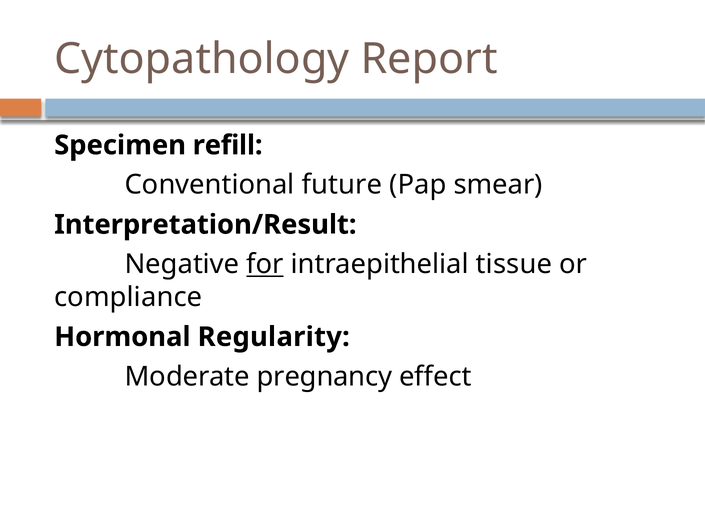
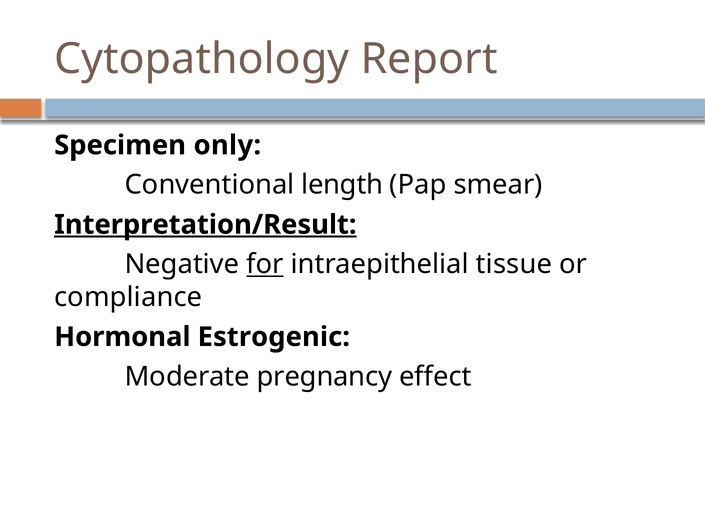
refill: refill -> only
future: future -> length
Interpretation/Result underline: none -> present
Regularity: Regularity -> Estrogenic
